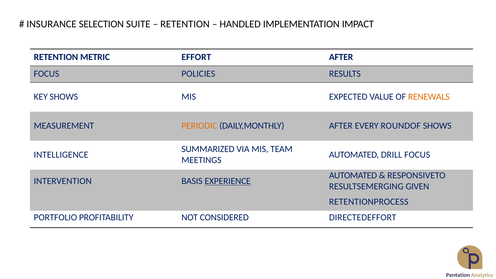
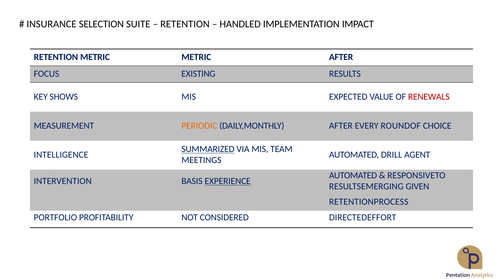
METRIC EFFORT: EFFORT -> METRIC
POLICIES: POLICIES -> EXISTING
RENEWALS colour: orange -> red
ROUNDOF SHOWS: SHOWS -> CHOICE
SUMMARIZED underline: none -> present
DRILL FOCUS: FOCUS -> AGENT
